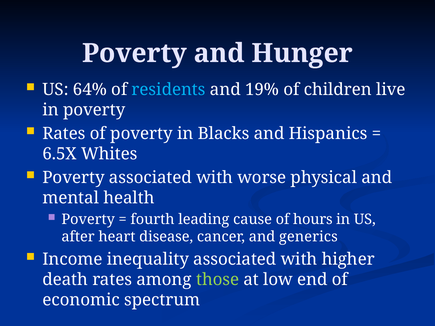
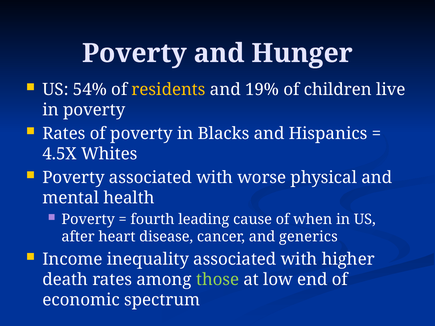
64%: 64% -> 54%
residents colour: light blue -> yellow
6.5X: 6.5X -> 4.5X
hours: hours -> when
